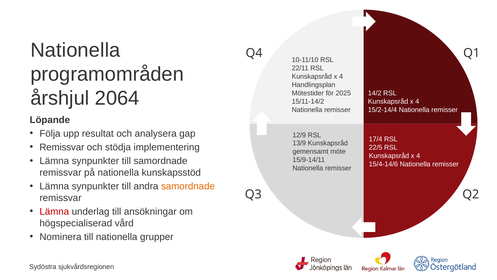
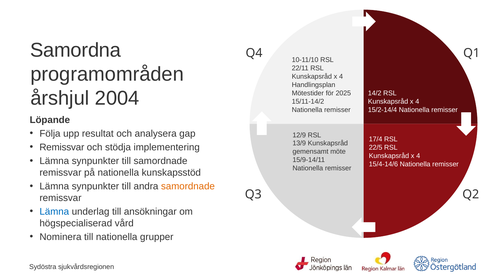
Nationella at (75, 50): Nationella -> Samordna
2064: 2064 -> 2004
Lämna at (54, 211) colour: red -> blue
